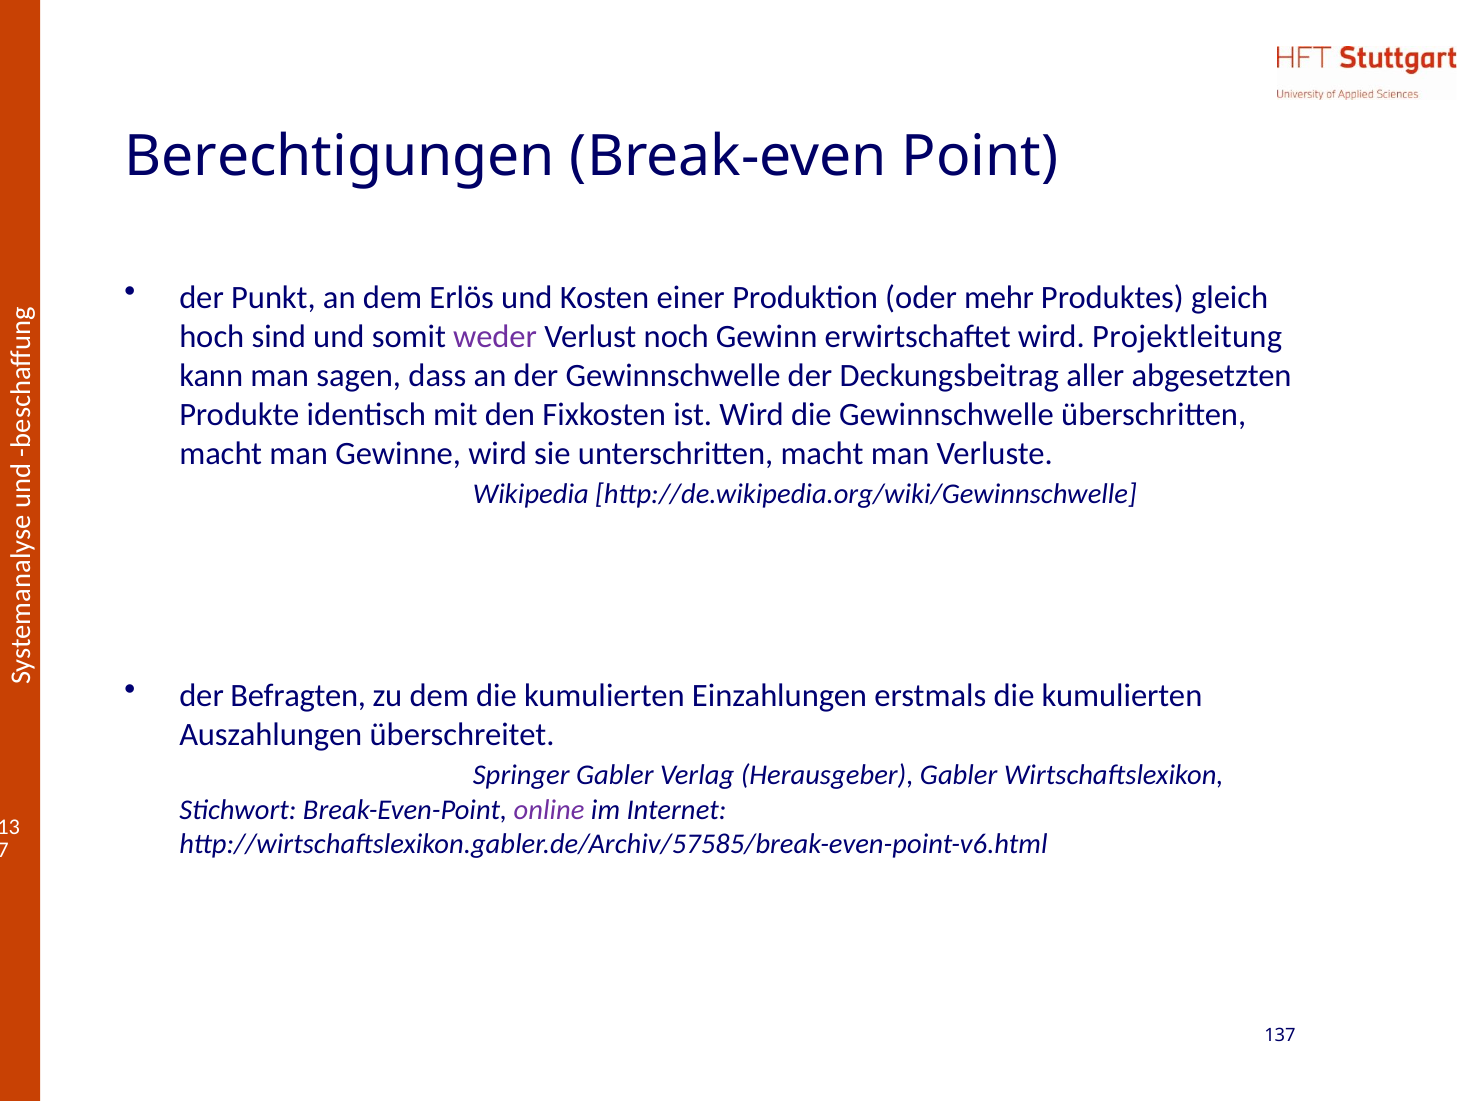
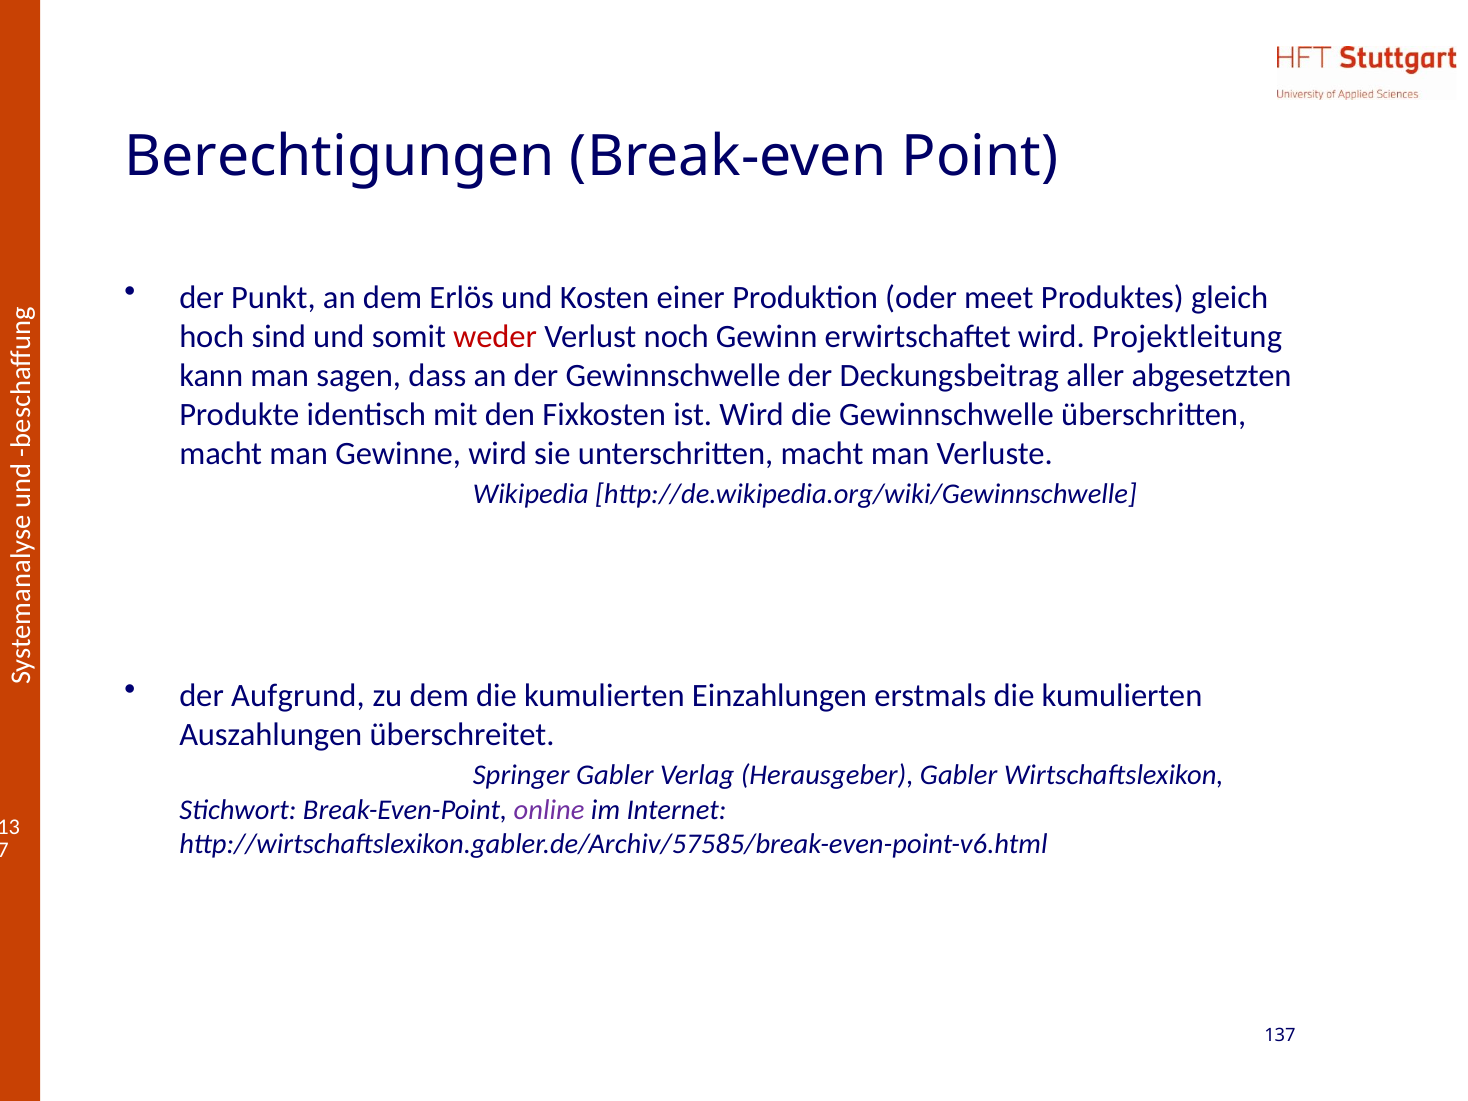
mehr: mehr -> meet
weder colour: purple -> red
Befragten: Befragten -> Aufgrund
